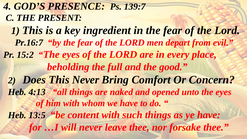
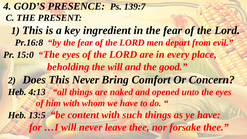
Pr.16:7: Pr.16:7 -> Pr.16:8
15:2: 15:2 -> 15:0
the full: full -> will
